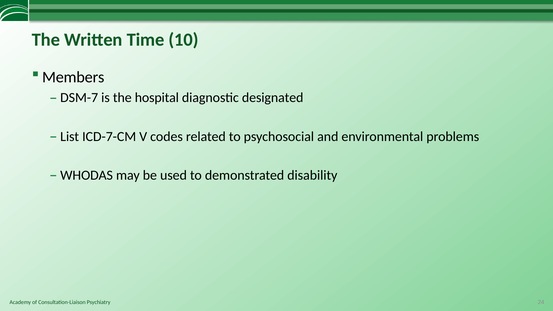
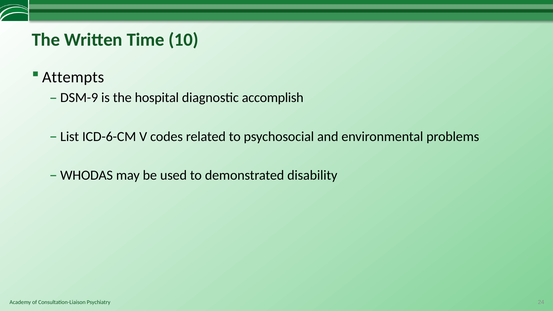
Members: Members -> Attempts
DSM-7: DSM-7 -> DSM-9
designated: designated -> accomplish
ICD-7-CM: ICD-7-CM -> ICD-6-CM
